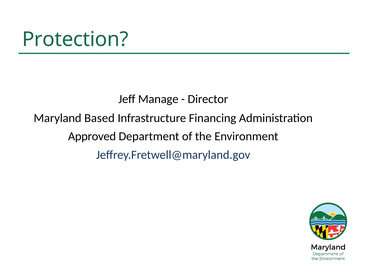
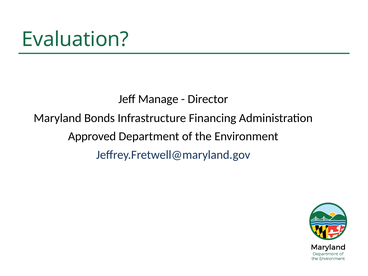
Protection: Protection -> Evaluation
Based: Based -> Bonds
